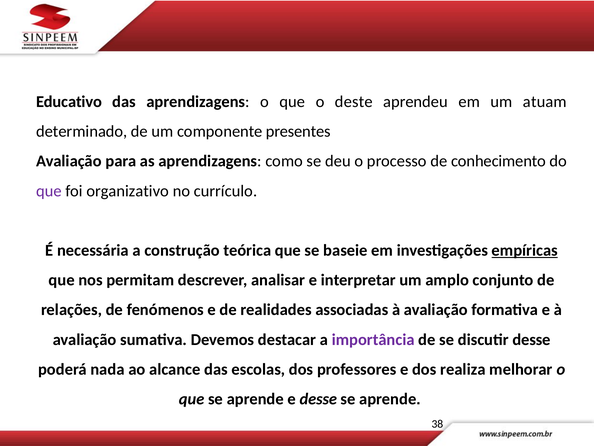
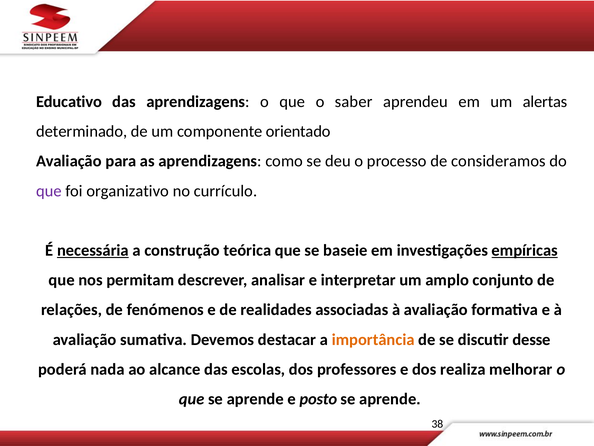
deste: deste -> saber
atuam: atuam -> alertas
presentes: presentes -> orientado
conhecimento: conhecimento -> consideramos
necessária underline: none -> present
importância colour: purple -> orange
e desse: desse -> posto
